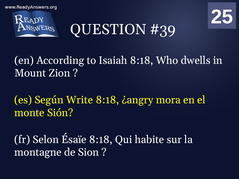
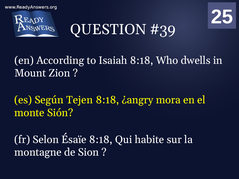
Write: Write -> Tejen
